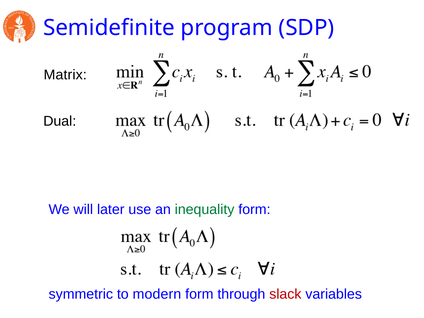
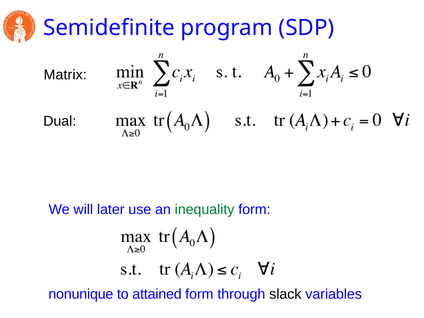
symmetric: symmetric -> nonunique
modern: modern -> attained
slack colour: red -> black
